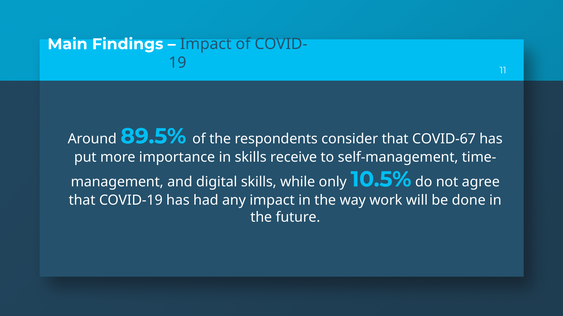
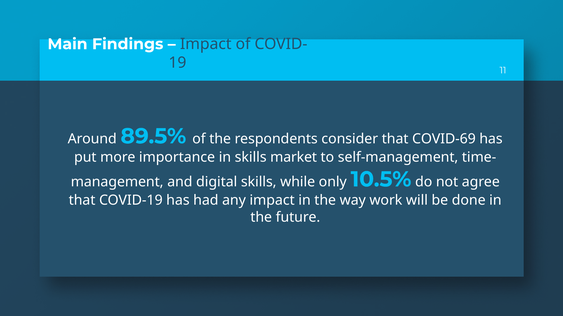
COVID-67: COVID-67 -> COVID-69
receive: receive -> market
